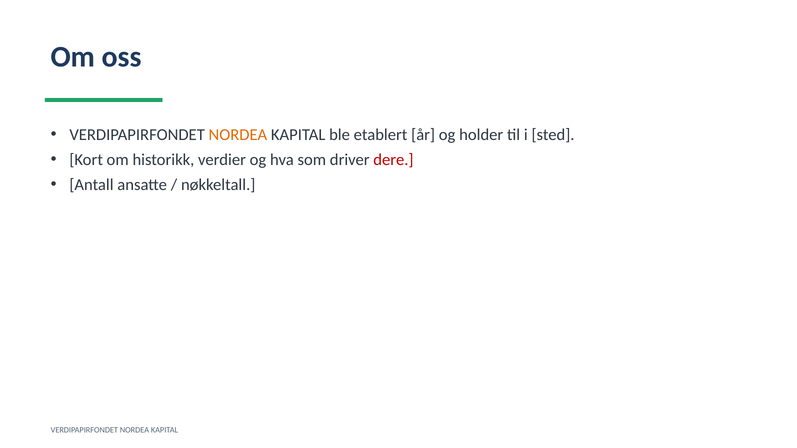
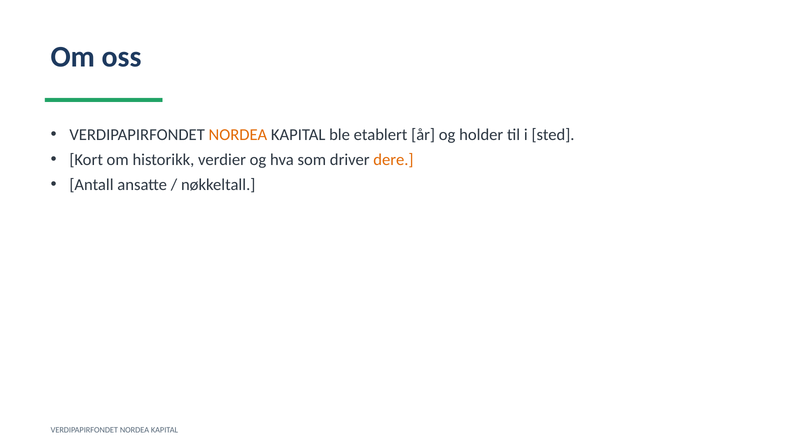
dere colour: red -> orange
